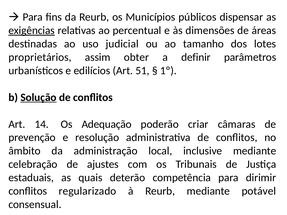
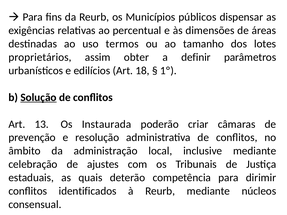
exigências underline: present -> none
judicial: judicial -> termos
51: 51 -> 18
14: 14 -> 13
Adequação: Adequação -> Instaurada
regularizado: regularizado -> identificados
potável: potável -> núcleos
